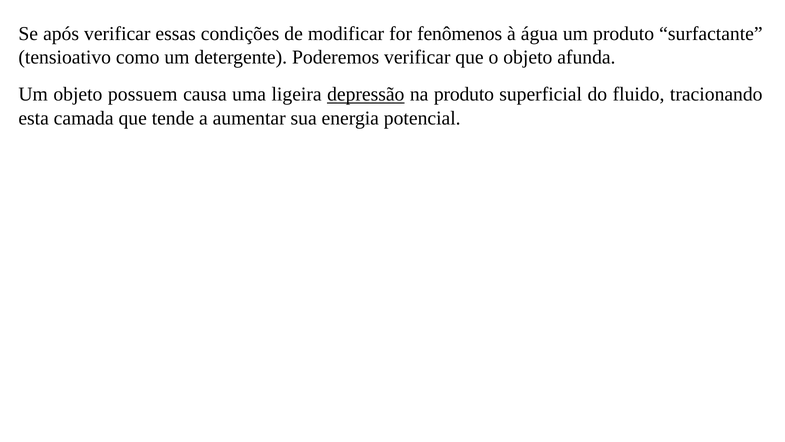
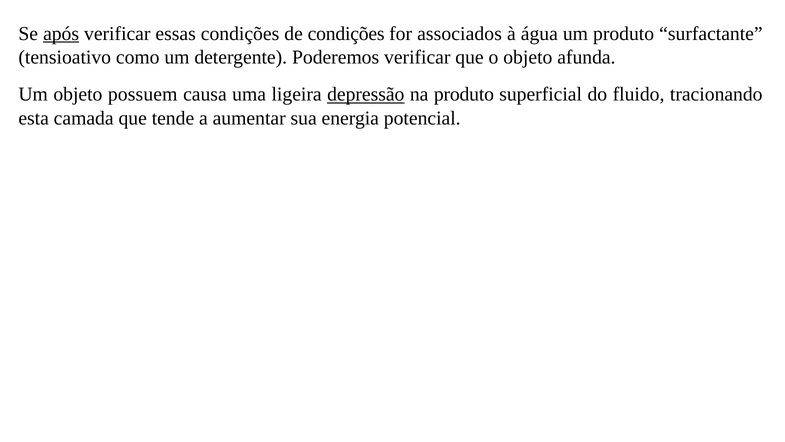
após underline: none -> present
de modificar: modificar -> condições
for fenômenos: fenômenos -> associados
